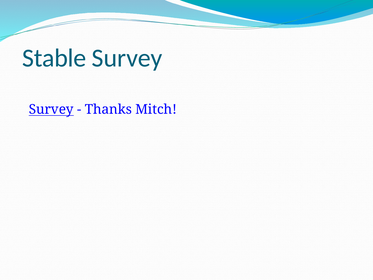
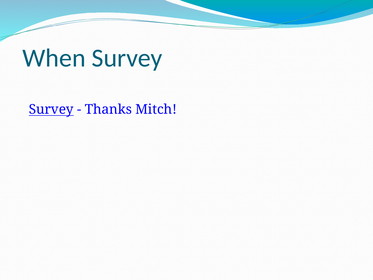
Stable: Stable -> When
